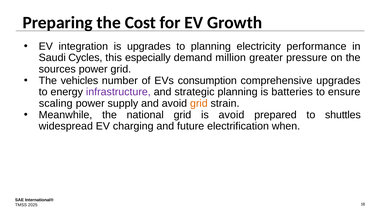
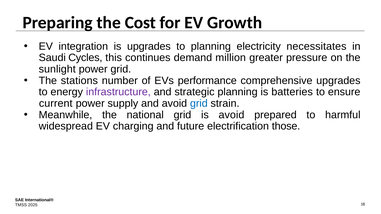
performance: performance -> necessitates
especially: especially -> continues
sources: sources -> sunlight
vehicles: vehicles -> stations
consumption: consumption -> performance
scaling: scaling -> current
grid at (199, 104) colour: orange -> blue
shuttles: shuttles -> harmful
when: when -> those
